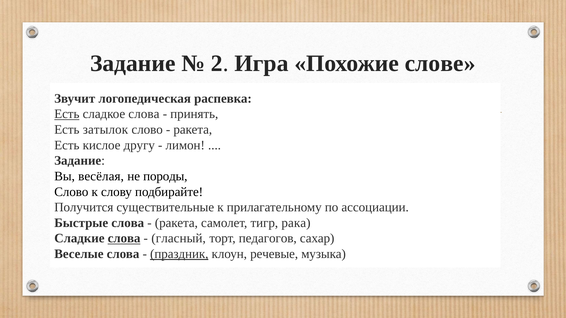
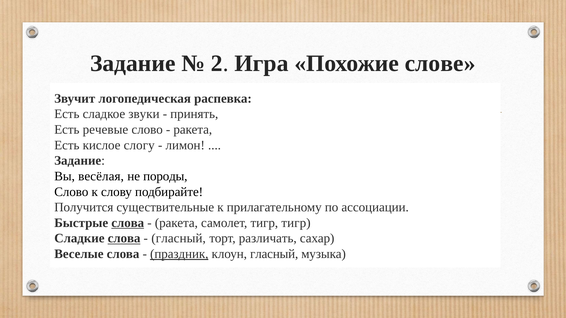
Есть at (67, 114) underline: present -> none
сладкое слова: слова -> звуки
затылок: затылок -> речевые
другу: другу -> слогу
слова at (128, 223) underline: none -> present
тигр рака: рака -> тигр
педагогов: педагогов -> различать
клоун речевые: речевые -> гласный
